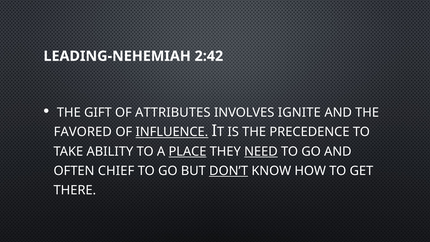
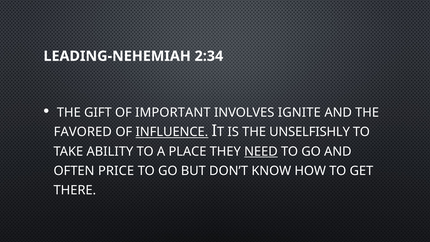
2:42: 2:42 -> 2:34
ATTRIBUTES: ATTRIBUTES -> IMPORTANT
PRECEDENCE: PRECEDENCE -> UNSELFISHLY
PLACE underline: present -> none
CHIEF: CHIEF -> PRICE
DON’T underline: present -> none
